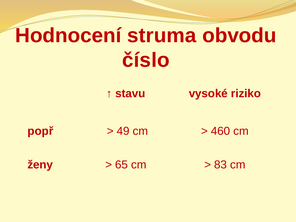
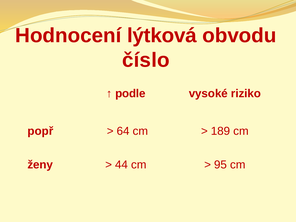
struma: struma -> lýtková
stavu: stavu -> podle
49: 49 -> 64
460: 460 -> 189
65: 65 -> 44
83: 83 -> 95
